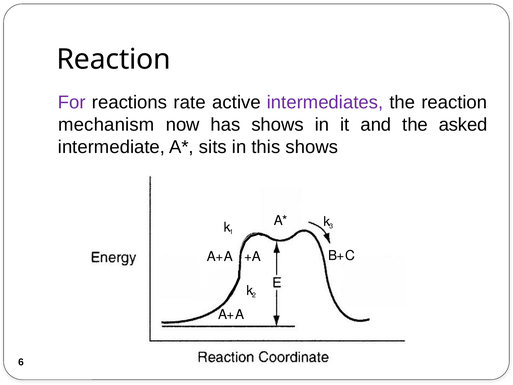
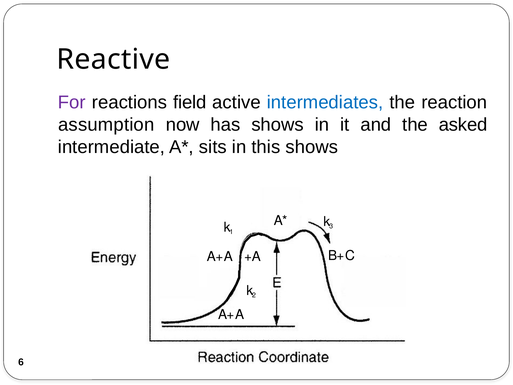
Reaction at (114, 59): Reaction -> Reactive
rate: rate -> field
intermediates colour: purple -> blue
mechanism: mechanism -> assumption
